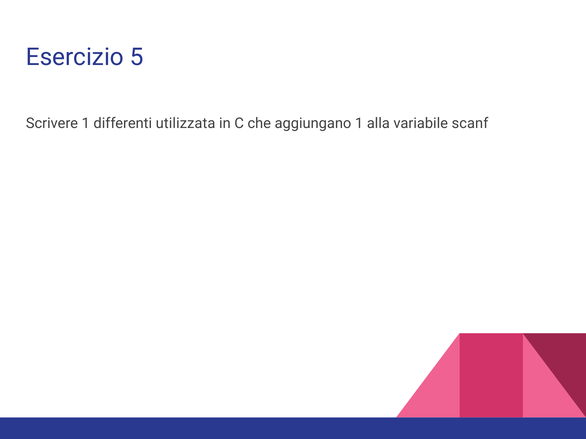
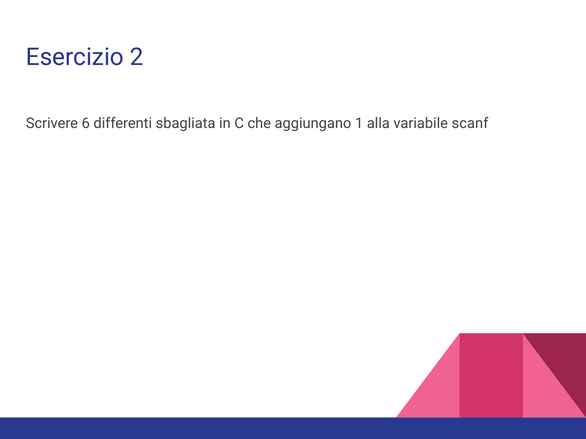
5: 5 -> 2
Scrivere 1: 1 -> 6
utilizzata: utilizzata -> sbagliata
